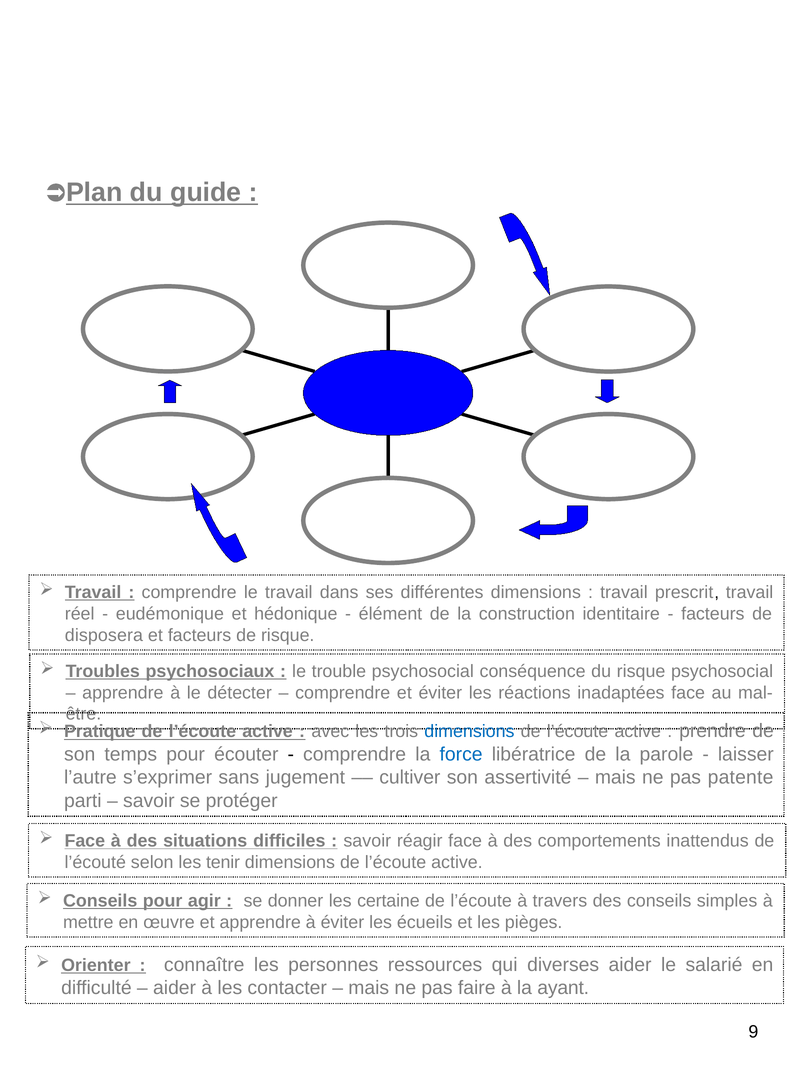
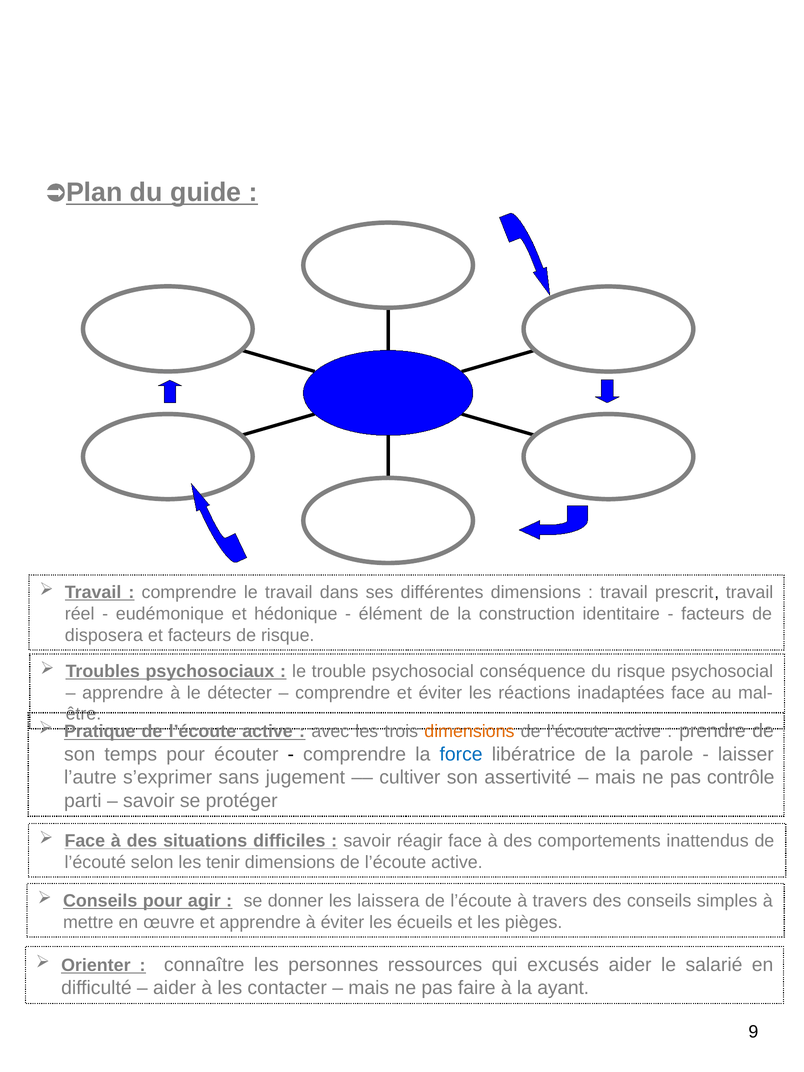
dimensions at (469, 732) colour: blue -> orange
patente: patente -> contrôle
certaine: certaine -> laissera
diverses: diverses -> excusés
